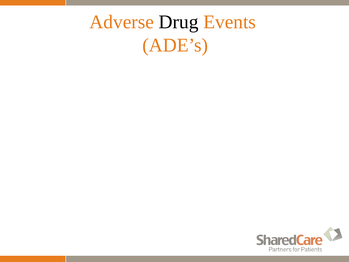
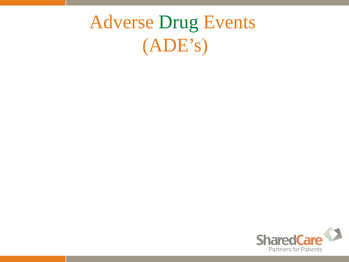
Drug colour: black -> green
